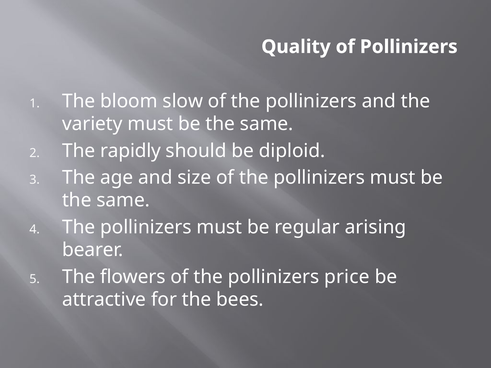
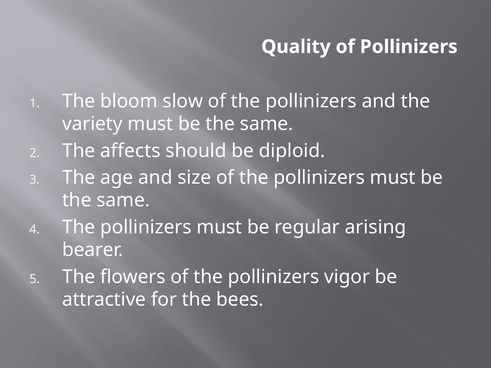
rapidly: rapidly -> affects
price: price -> vigor
